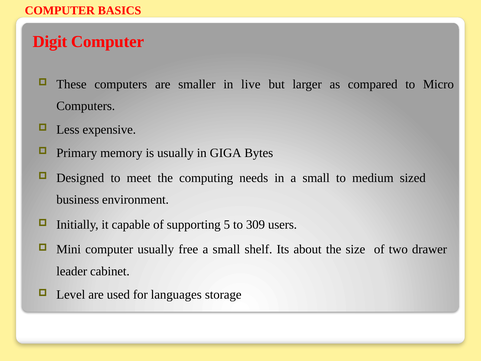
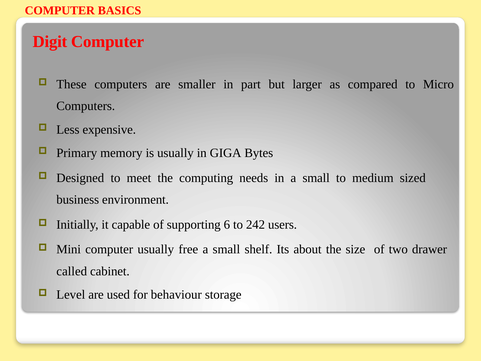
live: live -> part
5: 5 -> 6
309: 309 -> 242
leader: leader -> called
languages: languages -> behaviour
